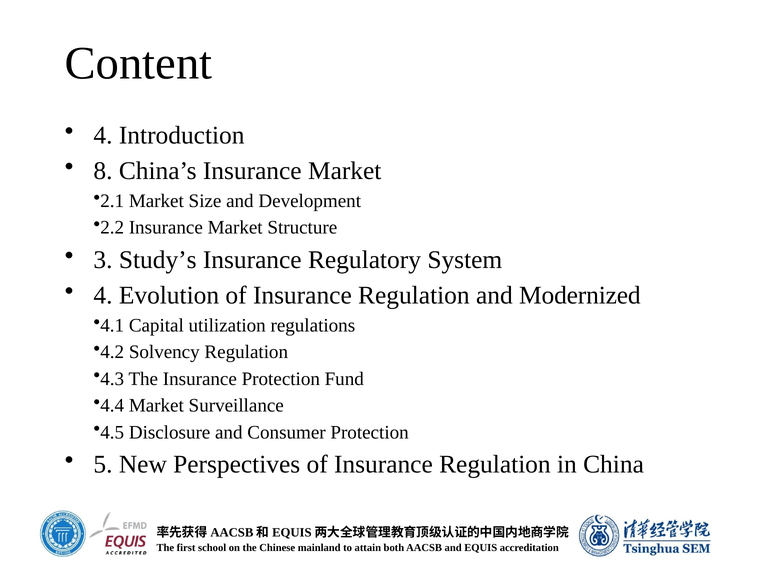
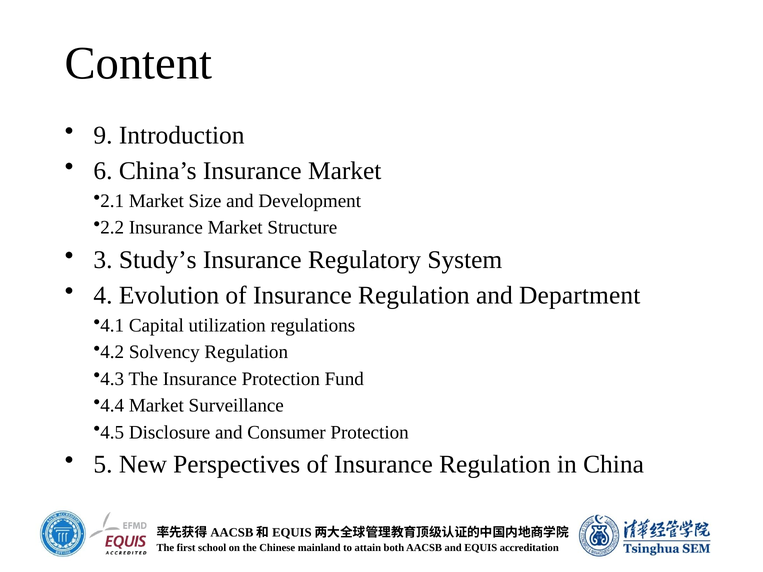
4 at (103, 135): 4 -> 9
8: 8 -> 6
Modernized: Modernized -> Department
